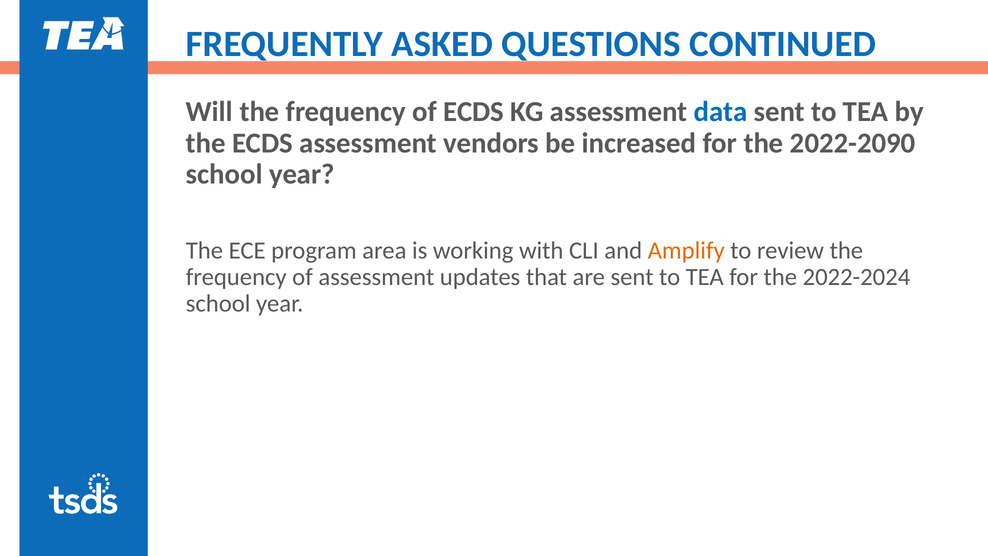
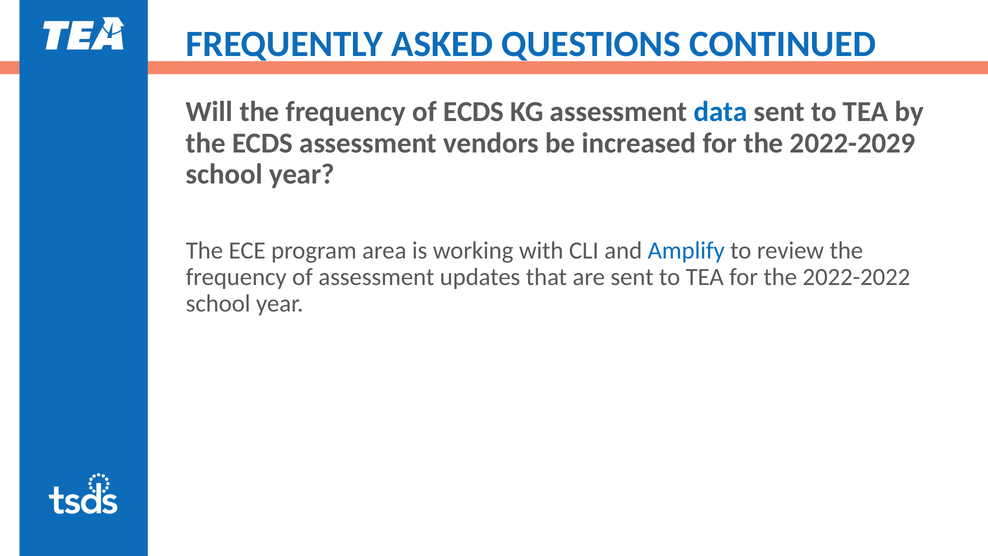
2022-2090: 2022-2090 -> 2022-2029
Amplify colour: orange -> blue
2022-2024: 2022-2024 -> 2022-2022
